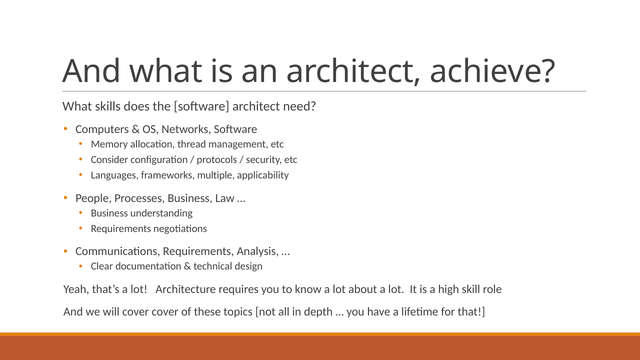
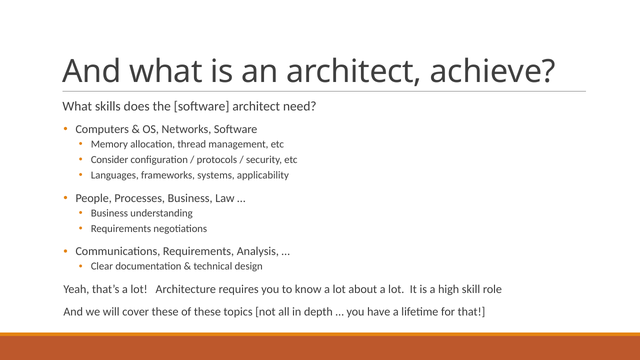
multiple: multiple -> systems
cover cover: cover -> these
